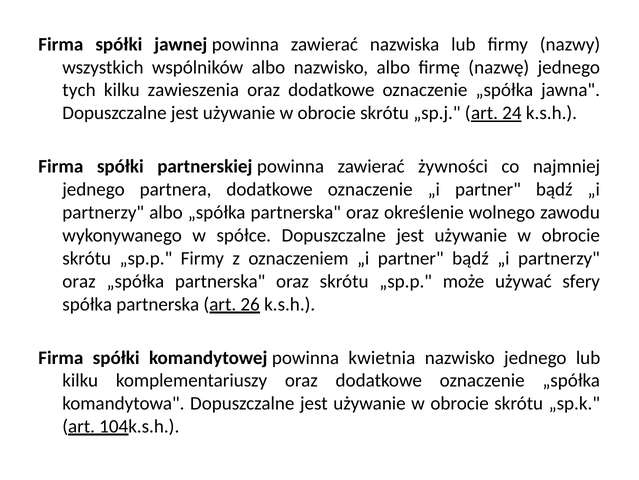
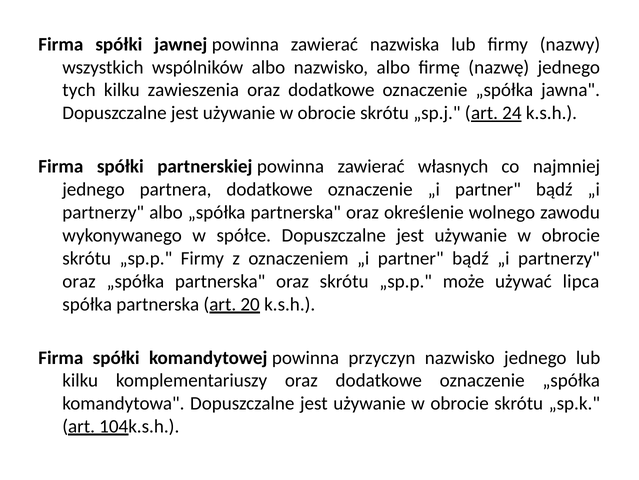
żywności: żywności -> własnych
sfery: sfery -> lipca
26: 26 -> 20
kwietnia: kwietnia -> przyczyn
